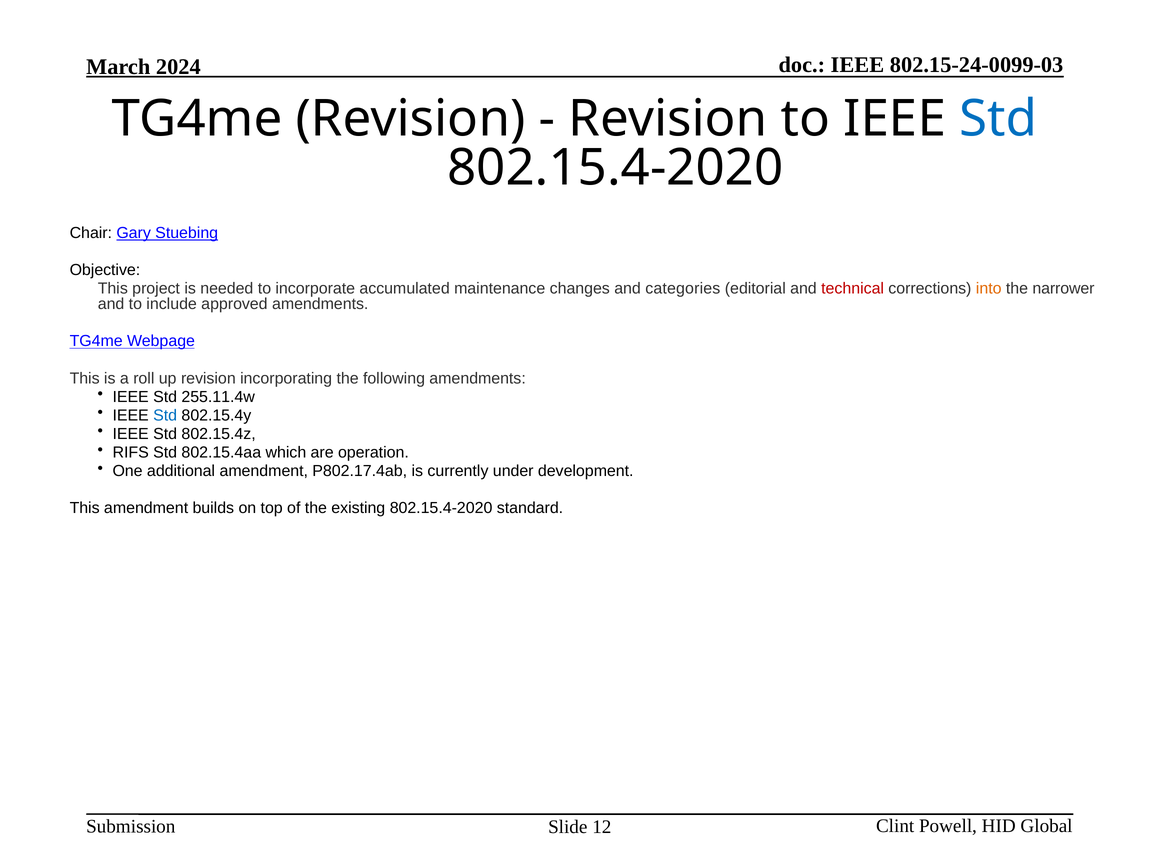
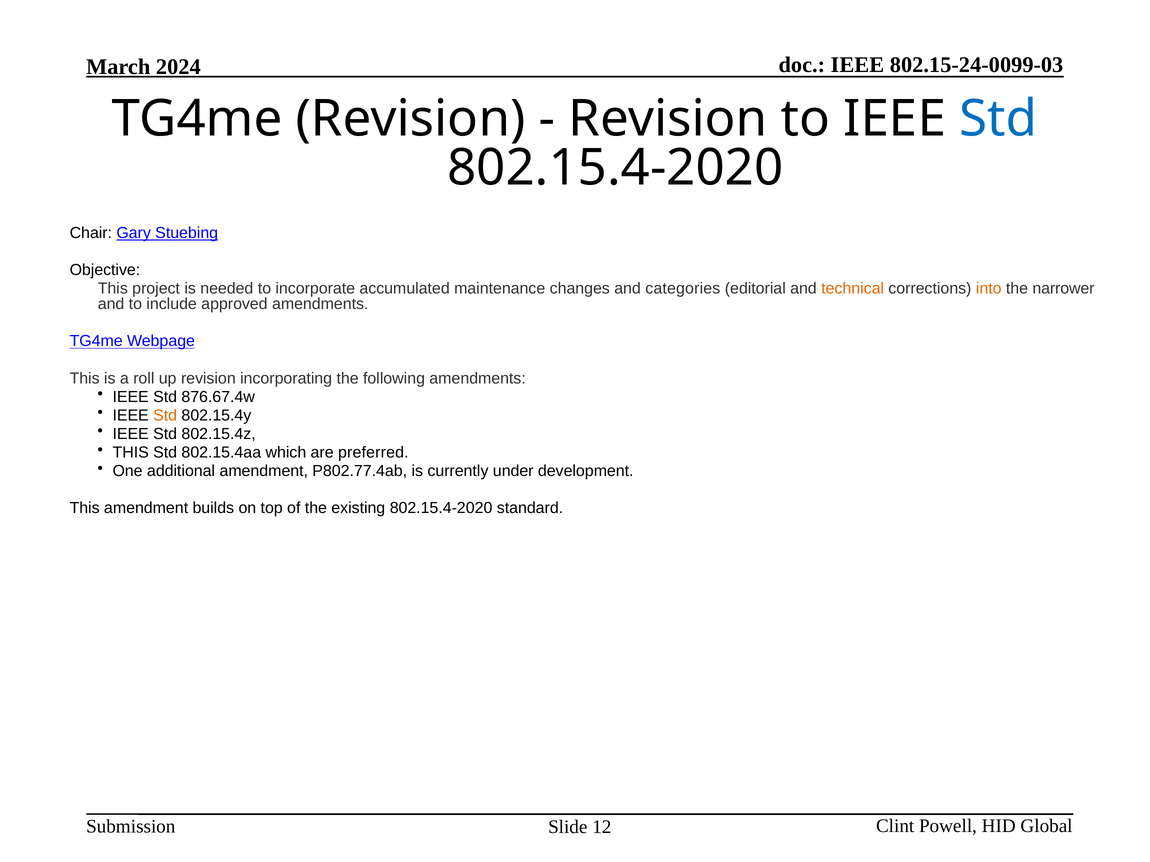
technical colour: red -> orange
255.11.4w: 255.11.4w -> 876.67.4w
Std at (165, 416) colour: blue -> orange
RIFS at (131, 453): RIFS -> THIS
operation: operation -> preferred
P802.17.4ab: P802.17.4ab -> P802.77.4ab
